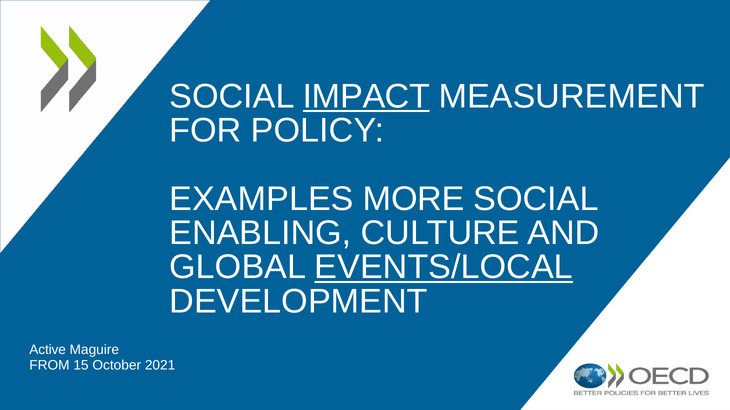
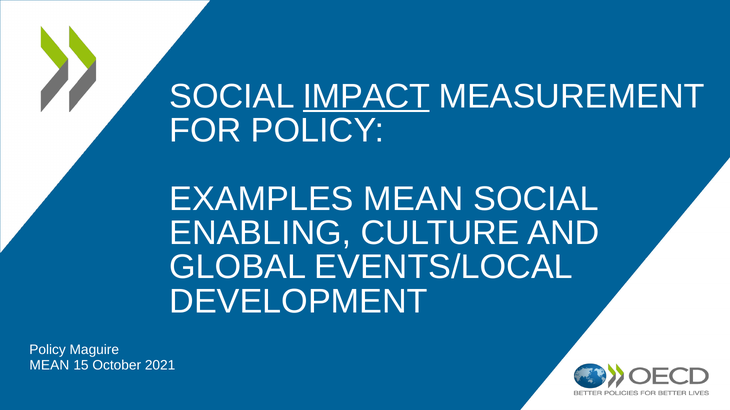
EXAMPLES MORE: MORE -> MEAN
EVENTS/LOCAL underline: present -> none
Active at (48, 350): Active -> Policy
FROM at (49, 366): FROM -> MEAN
